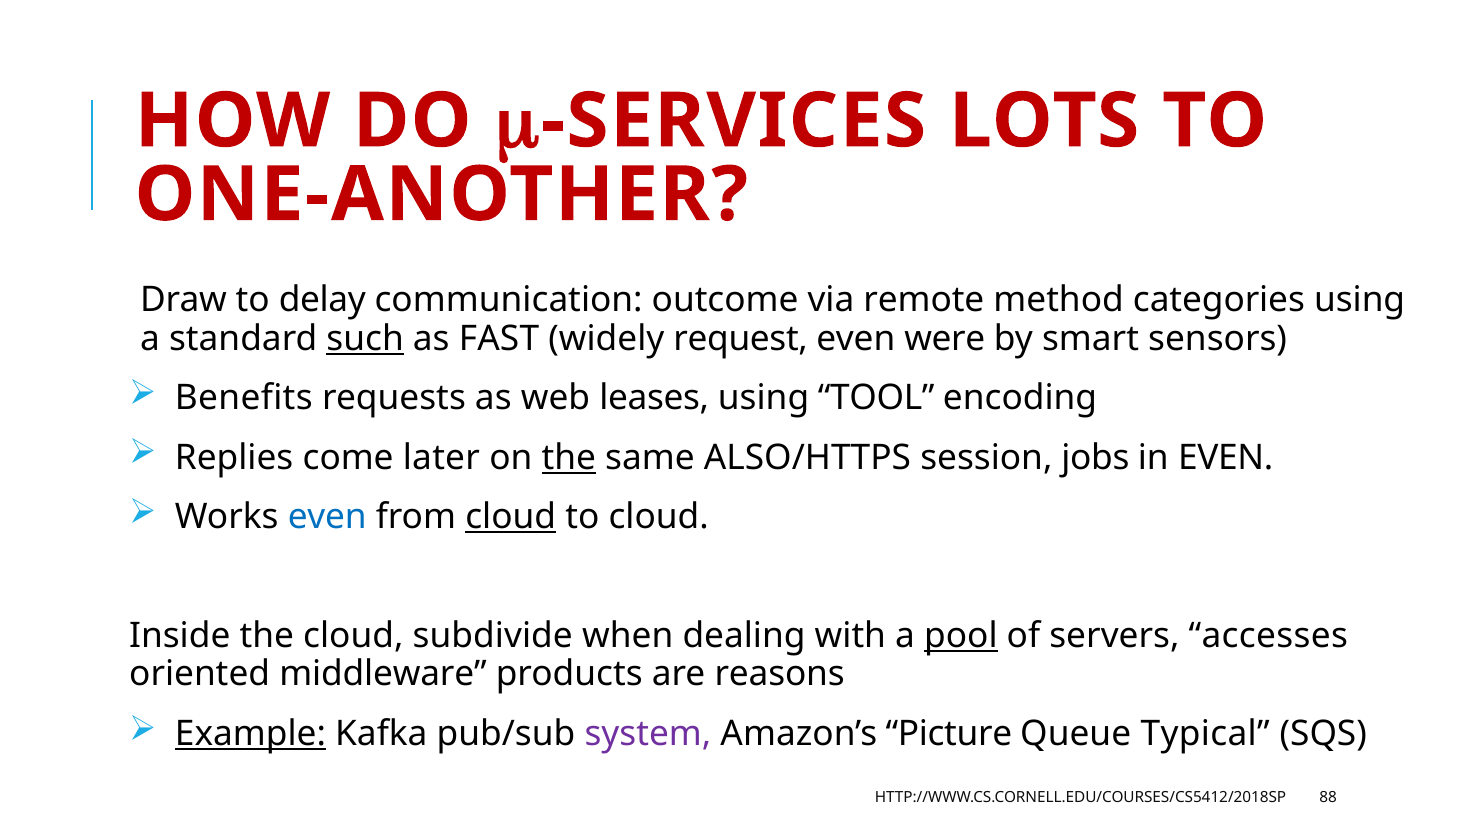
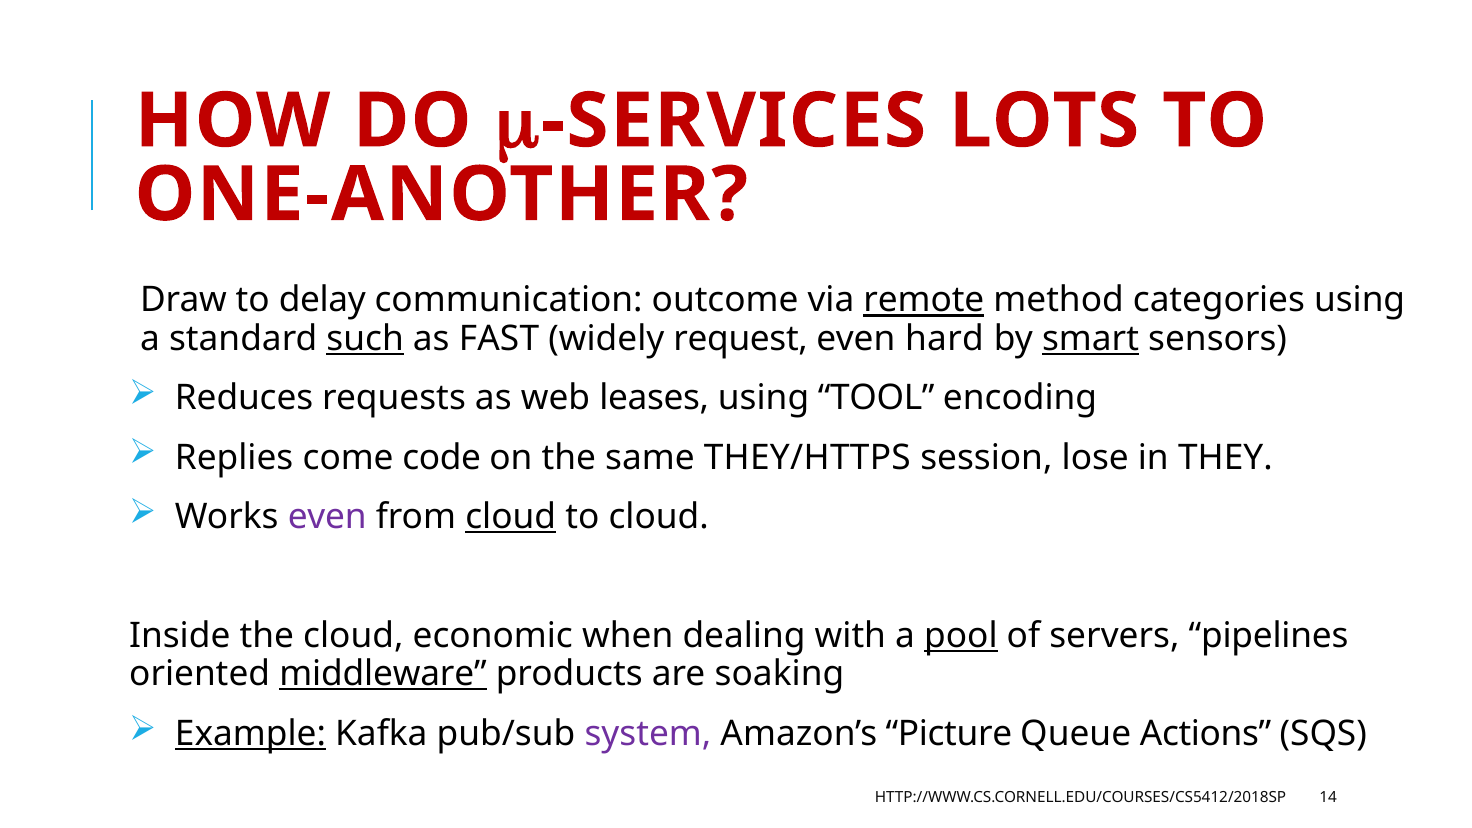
remote underline: none -> present
were: were -> hard
smart underline: none -> present
Benefits: Benefits -> Reduces
later: later -> code
the at (569, 458) underline: present -> none
ALSO/HTTPS: ALSO/HTTPS -> THEY/HTTPS
jobs: jobs -> lose
in EVEN: EVEN -> THEY
even at (327, 517) colour: blue -> purple
subdivide: subdivide -> economic
accesses: accesses -> pipelines
middleware underline: none -> present
reasons: reasons -> soaking
Typical: Typical -> Actions
88: 88 -> 14
